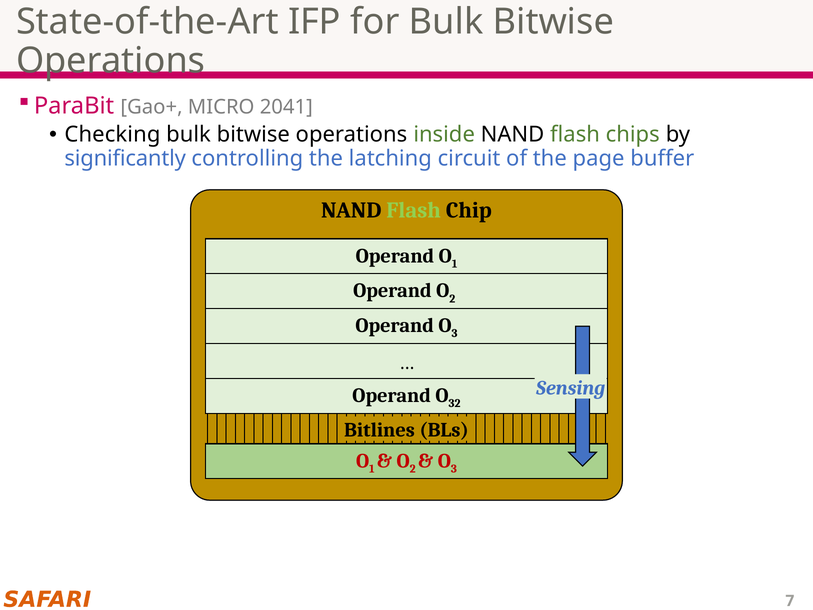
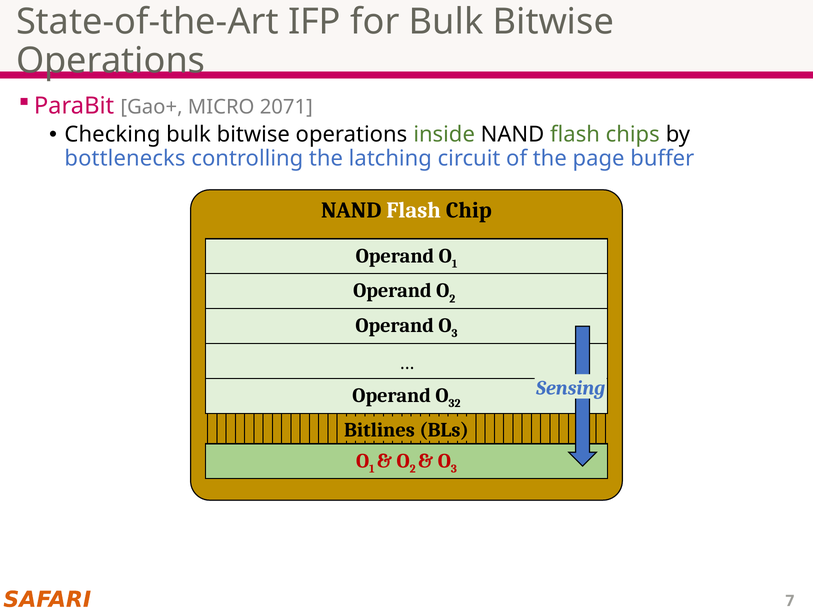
2041: 2041 -> 2071
significantly: significantly -> bottlenecks
Flash at (414, 210) colour: light green -> white
